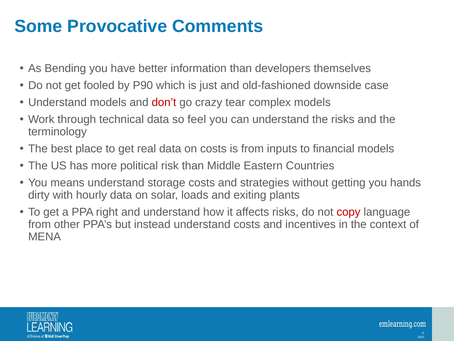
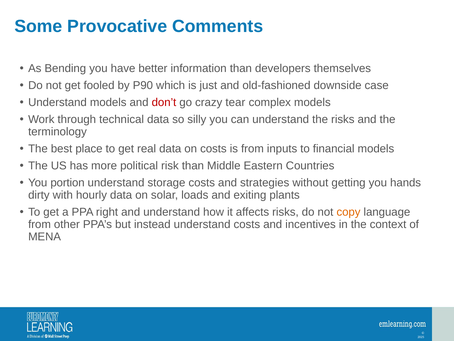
feel: feel -> silly
means: means -> portion
copy colour: red -> orange
